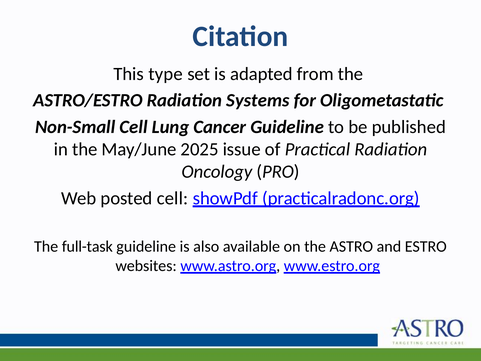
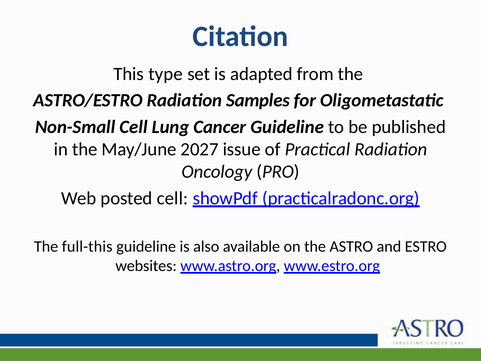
Systems: Systems -> Samples
2025: 2025 -> 2027
full-task: full-task -> full-this
